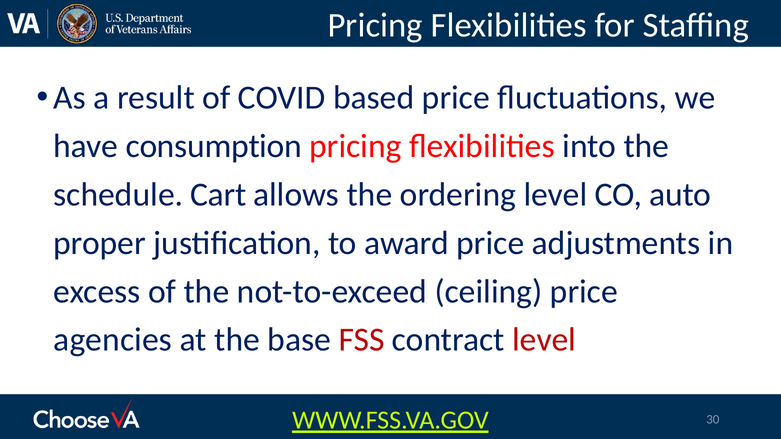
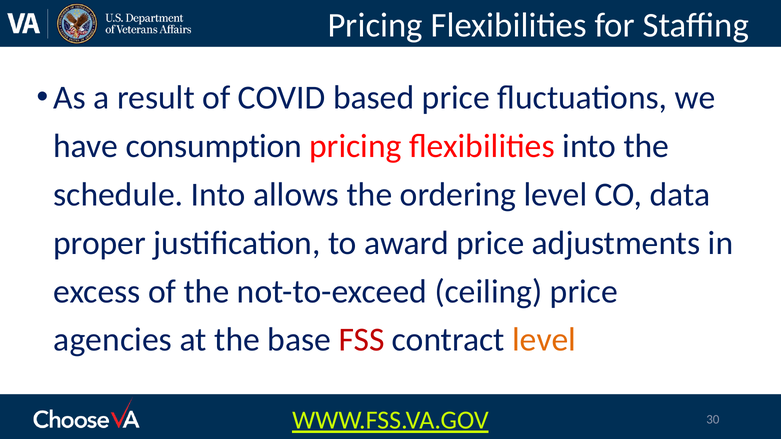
schedule Cart: Cart -> Into
auto: auto -> data
level at (544, 340) colour: red -> orange
